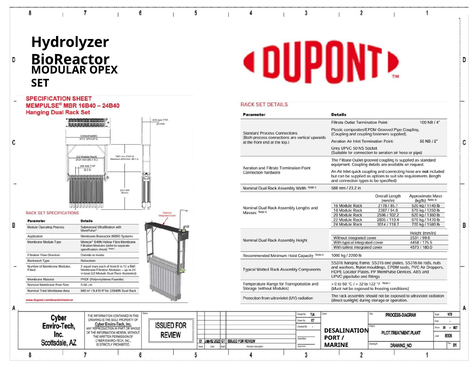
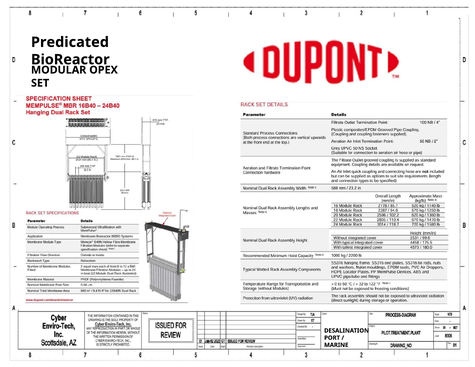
Hydrolyzer: Hydrolyzer -> Predicated
